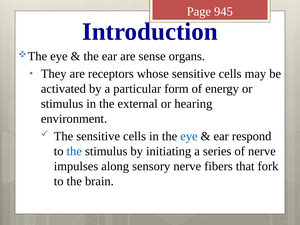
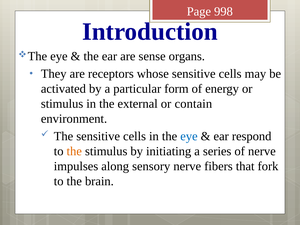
945: 945 -> 998
hearing: hearing -> contain
the at (74, 151) colour: blue -> orange
